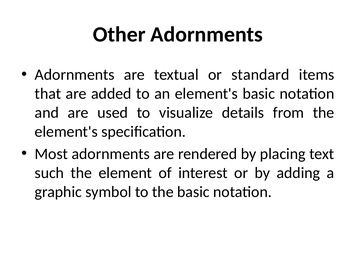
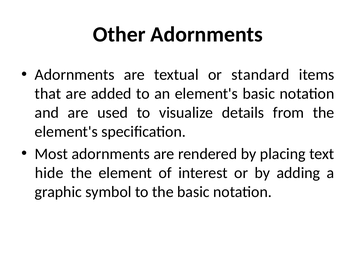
such: such -> hide
